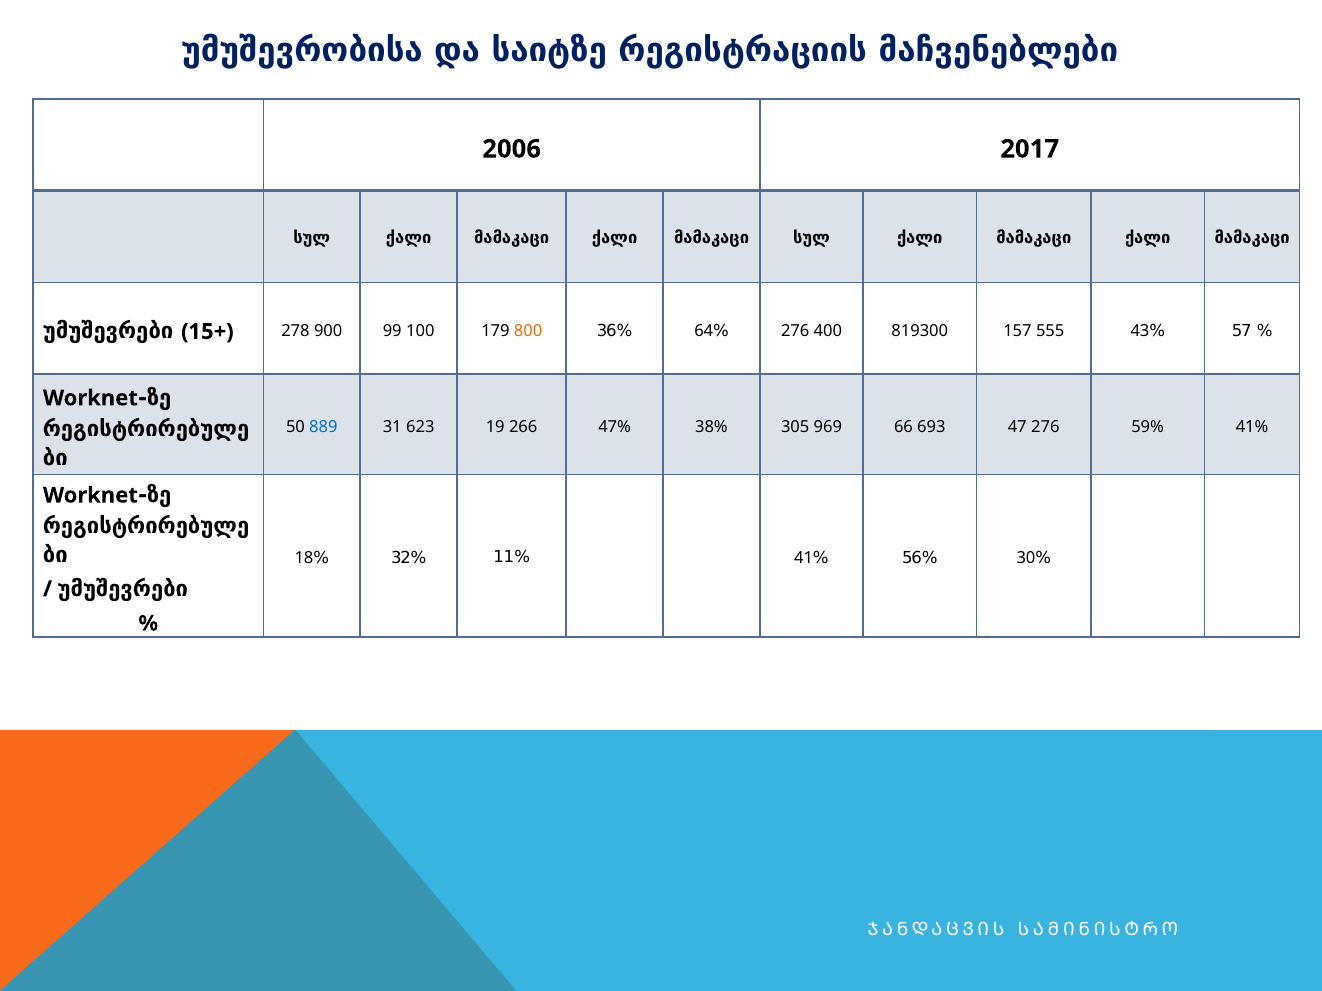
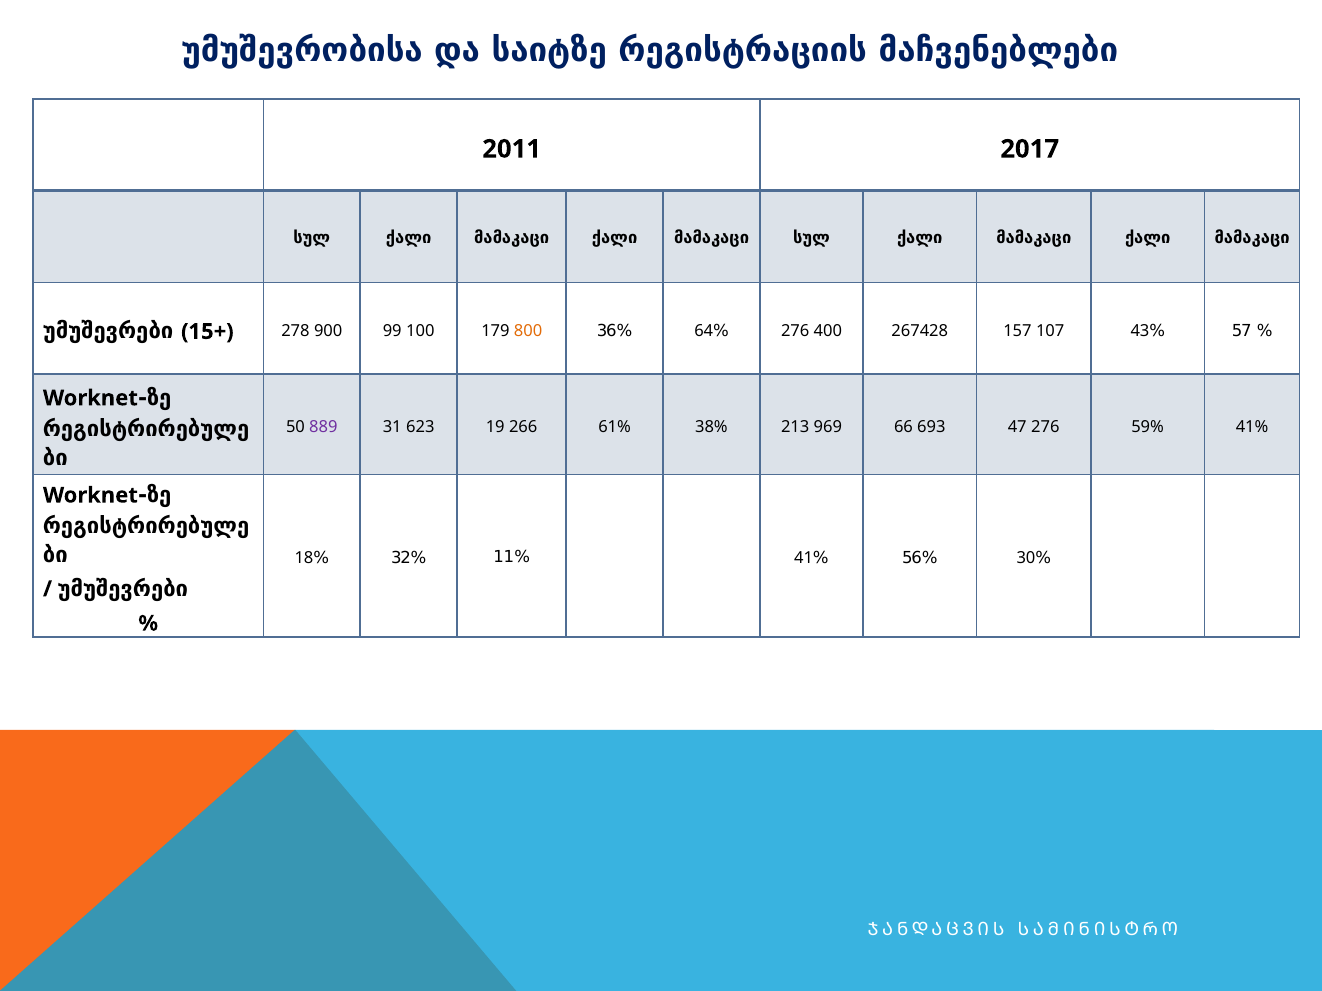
2006: 2006 -> 2011
819300: 819300 -> 267428
555: 555 -> 107
889 colour: blue -> purple
47%: 47% -> 61%
305: 305 -> 213
